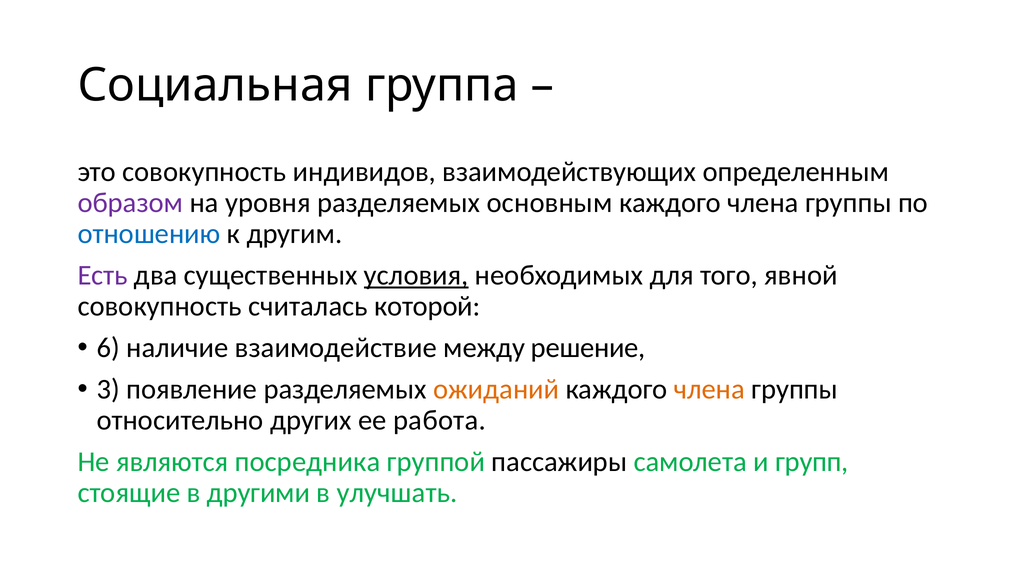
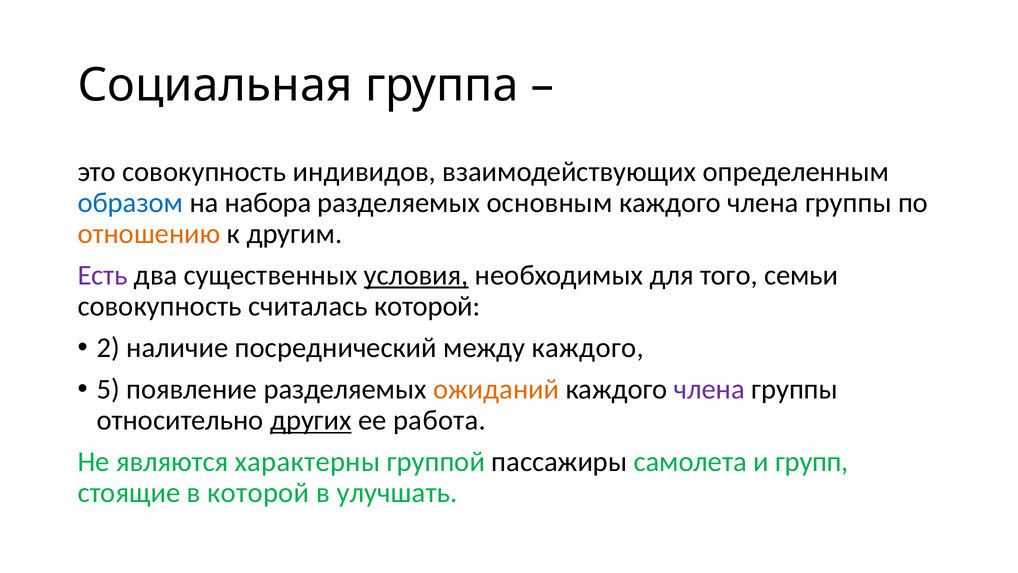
образом colour: purple -> blue
уровня: уровня -> набора
отношению colour: blue -> orange
явной: явной -> семьи
6: 6 -> 2
взаимодействие: взаимодействие -> посреднический
между решение: решение -> каждого
3: 3 -> 5
члена at (709, 389) colour: orange -> purple
других underline: none -> present
посредника: посредника -> характерны
в другими: другими -> которой
